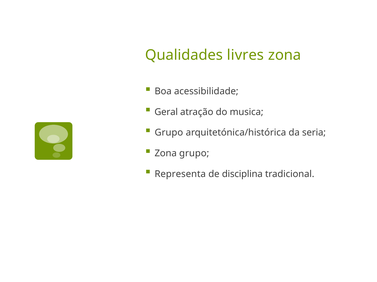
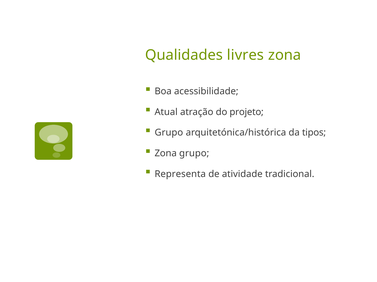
Geral: Geral -> Atual
musica: musica -> projeto
seria: seria -> tipos
disciplina: disciplina -> atividade
